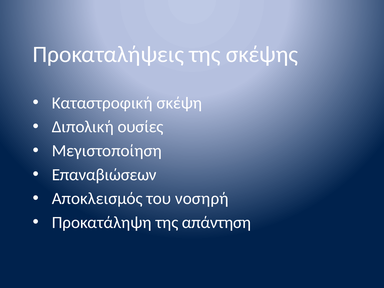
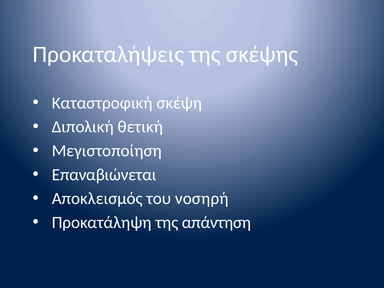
ουσίες: ουσίες -> θετική
Επαναβιώσεων: Επαναβιώσεων -> Επαναβιώνεται
